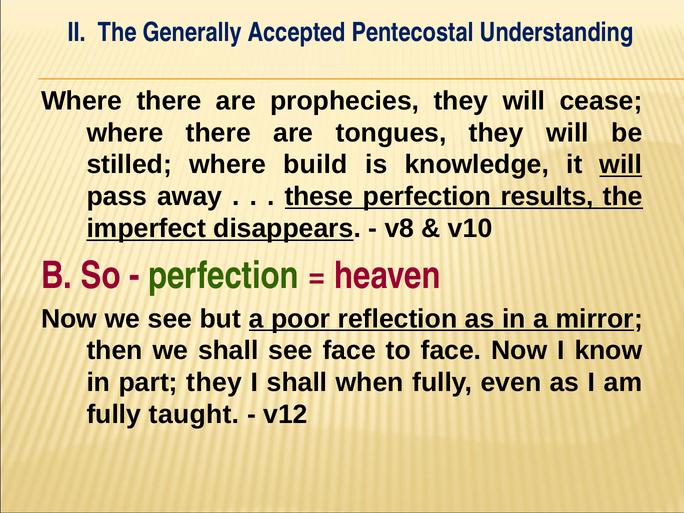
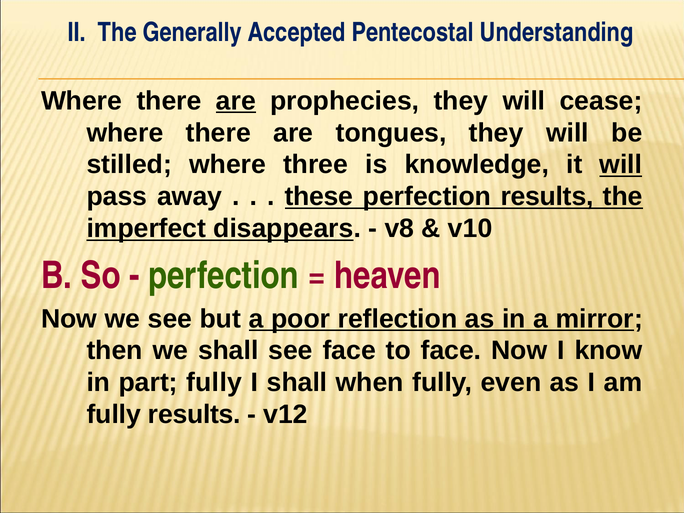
are at (236, 101) underline: none -> present
build: build -> three
part they: they -> fully
fully taught: taught -> results
